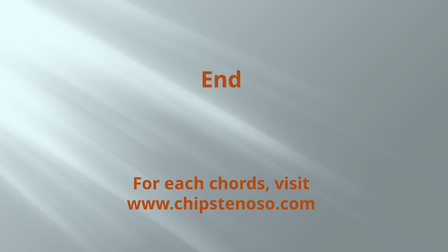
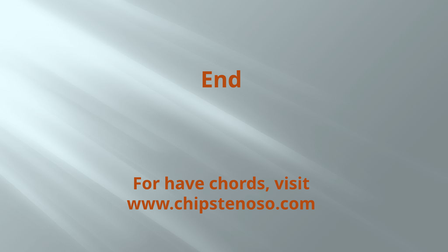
each: each -> have
